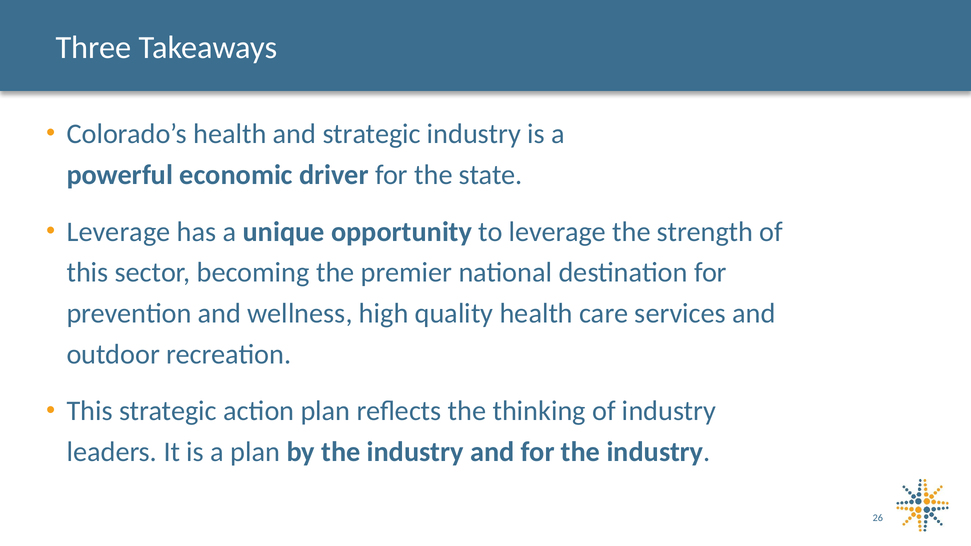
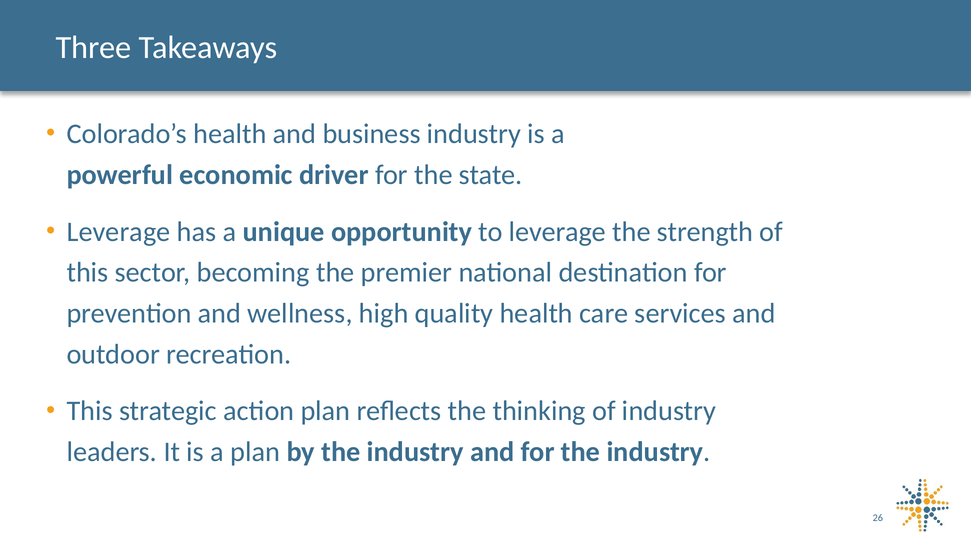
and strategic: strategic -> business
